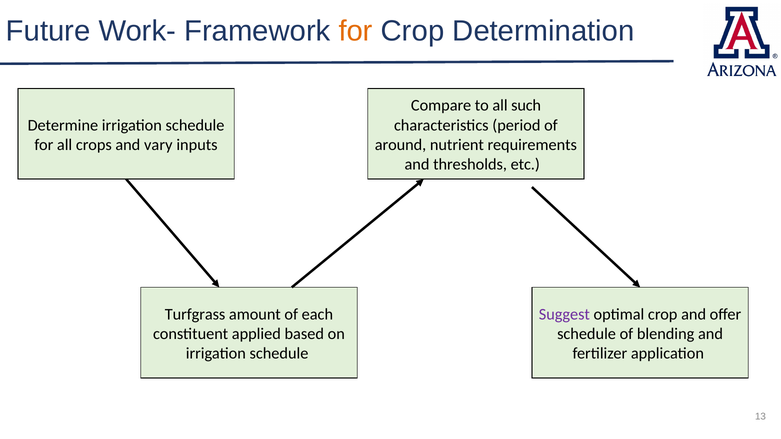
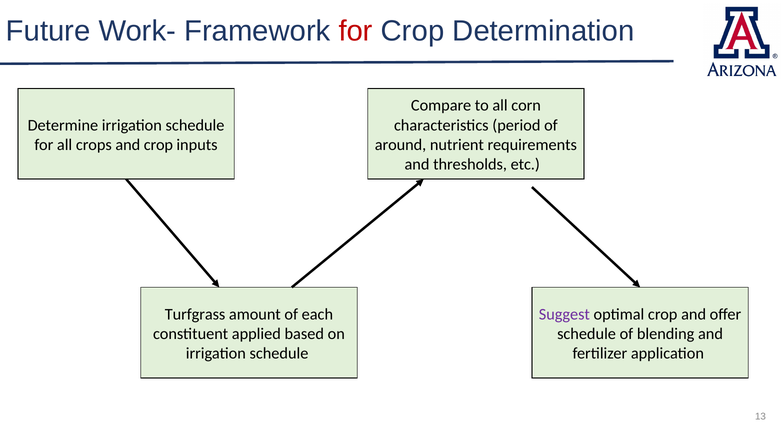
for at (356, 31) colour: orange -> red
such: such -> corn
and vary: vary -> crop
